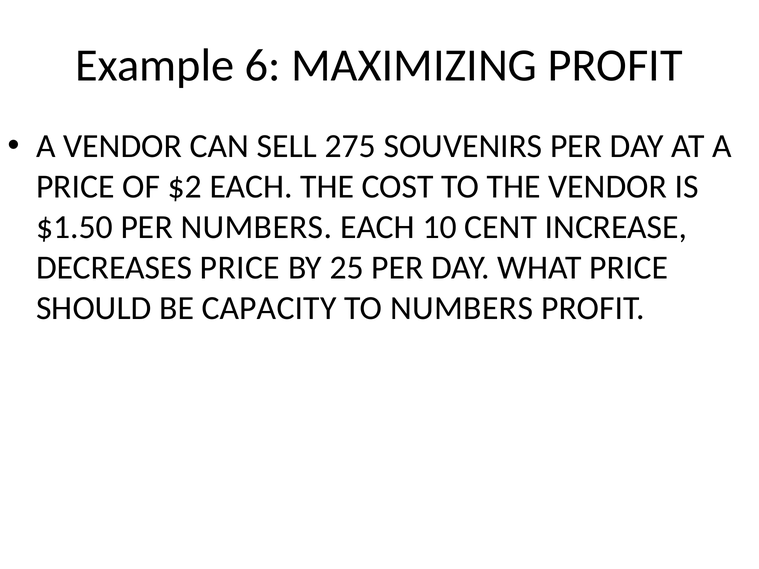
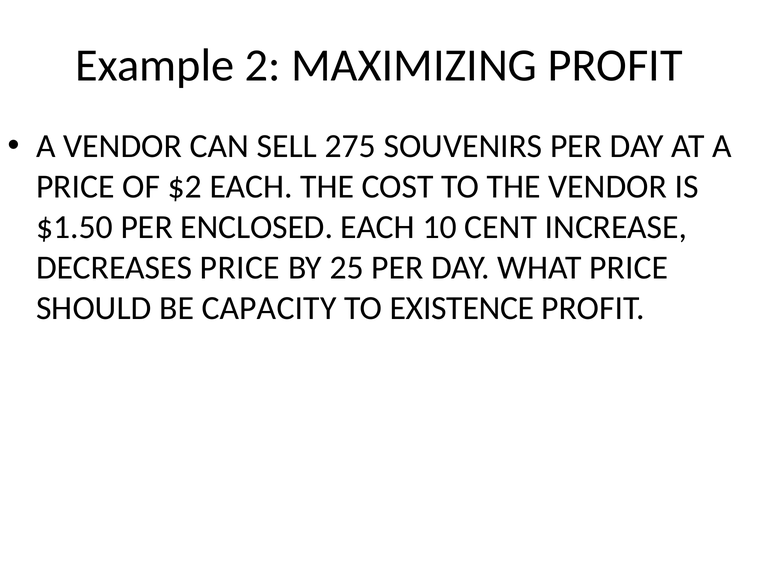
6: 6 -> 2
PER NUMBERS: NUMBERS -> ENCLOSED
TO NUMBERS: NUMBERS -> EXISTENCE
